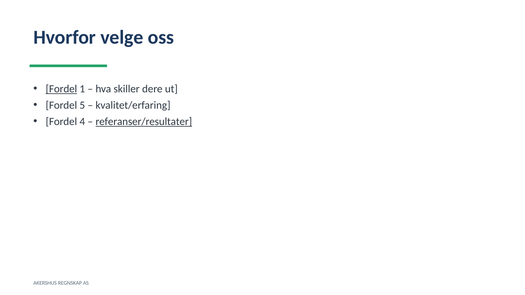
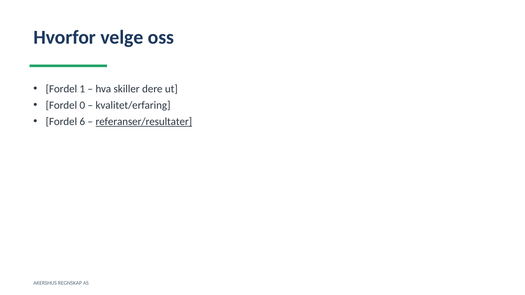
Fordel at (61, 89) underline: present -> none
5: 5 -> 0
4: 4 -> 6
